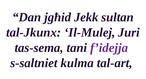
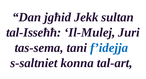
tal-Jkunx: tal-Jkunx -> tal-Isseħħ
f’idejja colour: purple -> blue
kulma: kulma -> konna
